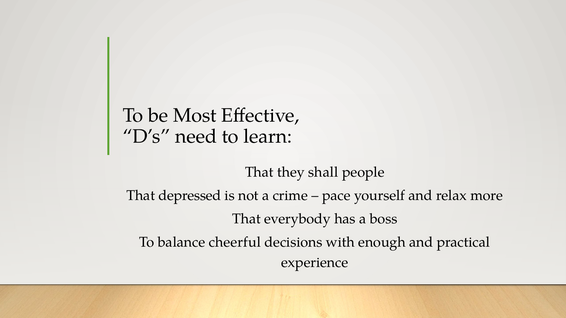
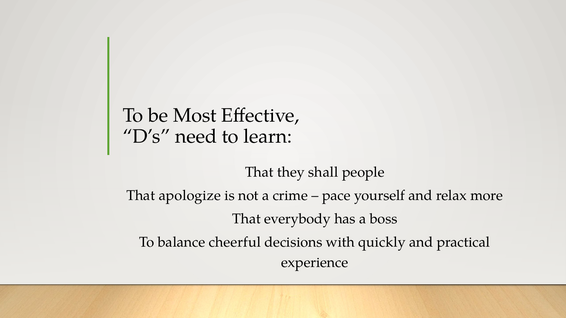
depressed: depressed -> apologize
enough: enough -> quickly
